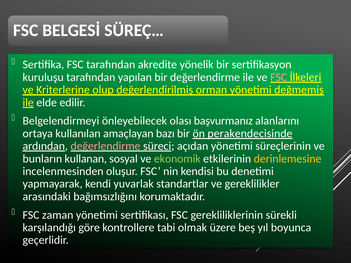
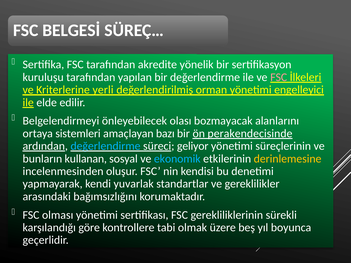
olup: olup -> yerli
değmemiş: değmemiş -> engelleyici
başvurmanız: başvurmanız -> bozmayacak
kullanılan: kullanılan -> sistemleri
değerlendirme at (106, 146) colour: pink -> light blue
açıdan: açıdan -> geliyor
ekonomik colour: light green -> light blue
zaman: zaman -> olması
